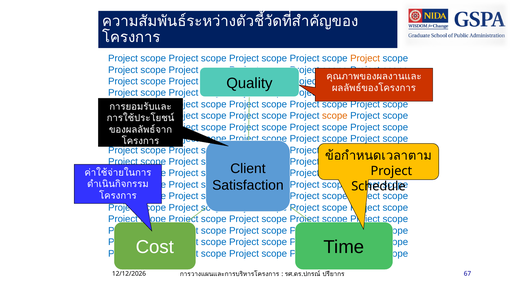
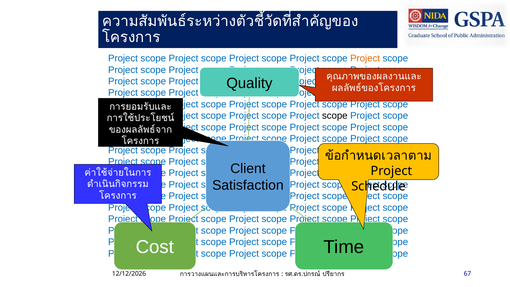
scope at (335, 116) colour: orange -> black
